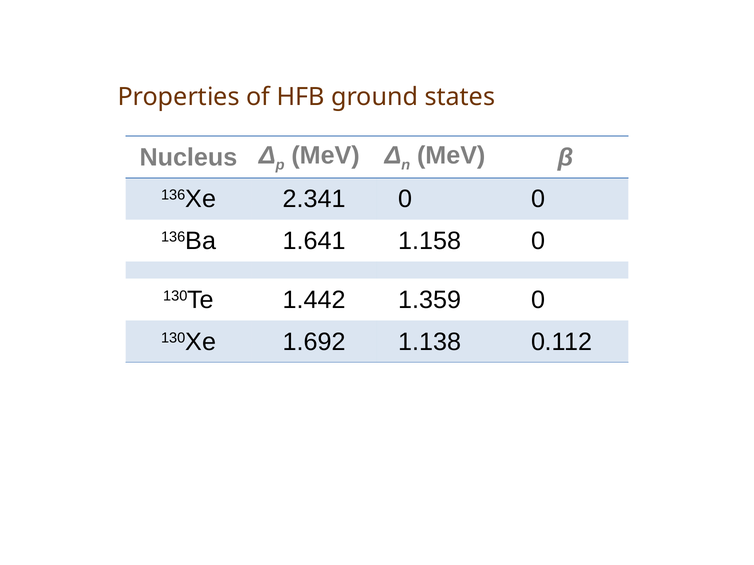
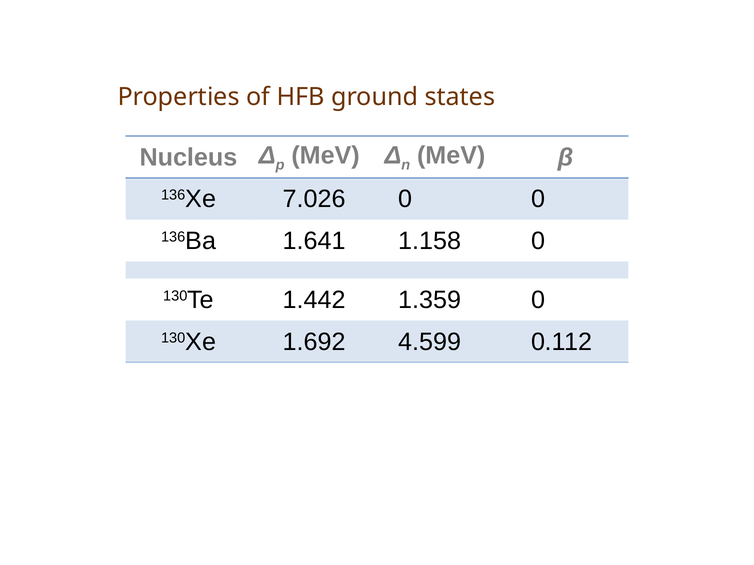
2.341: 2.341 -> 7.026
1.138: 1.138 -> 4.599
